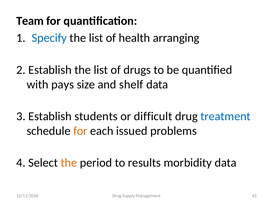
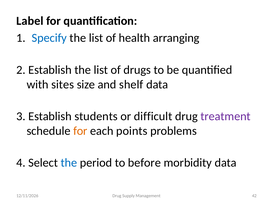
Team: Team -> Label
pays: pays -> sites
treatment colour: blue -> purple
issued: issued -> points
the at (69, 163) colour: orange -> blue
results: results -> before
